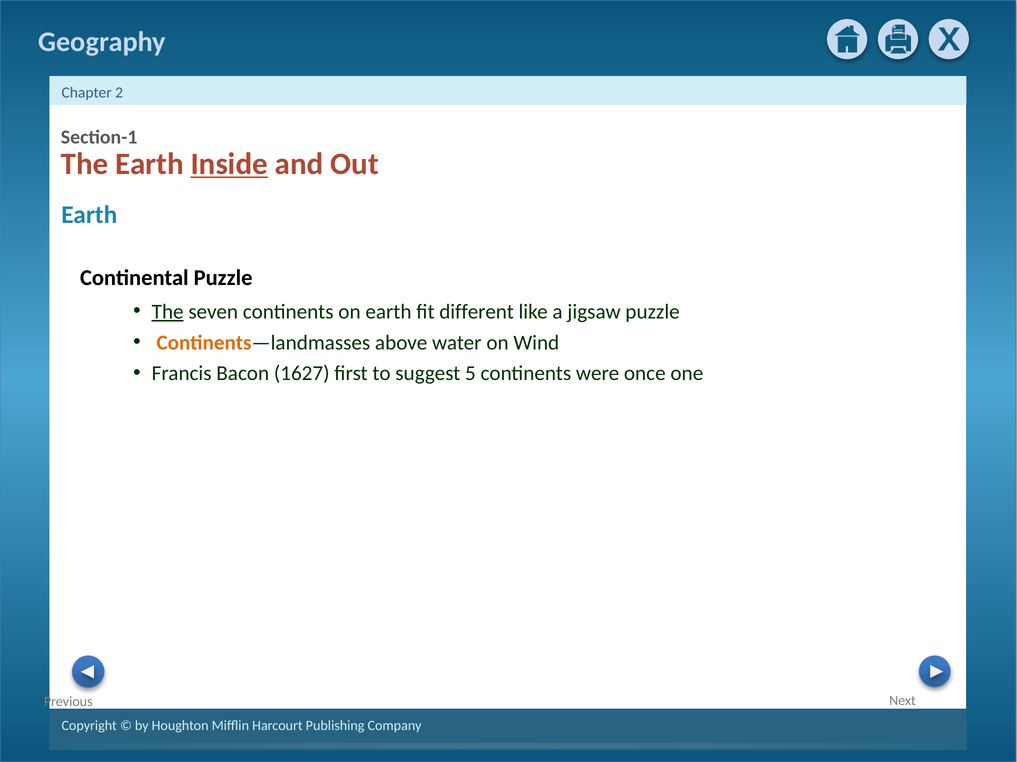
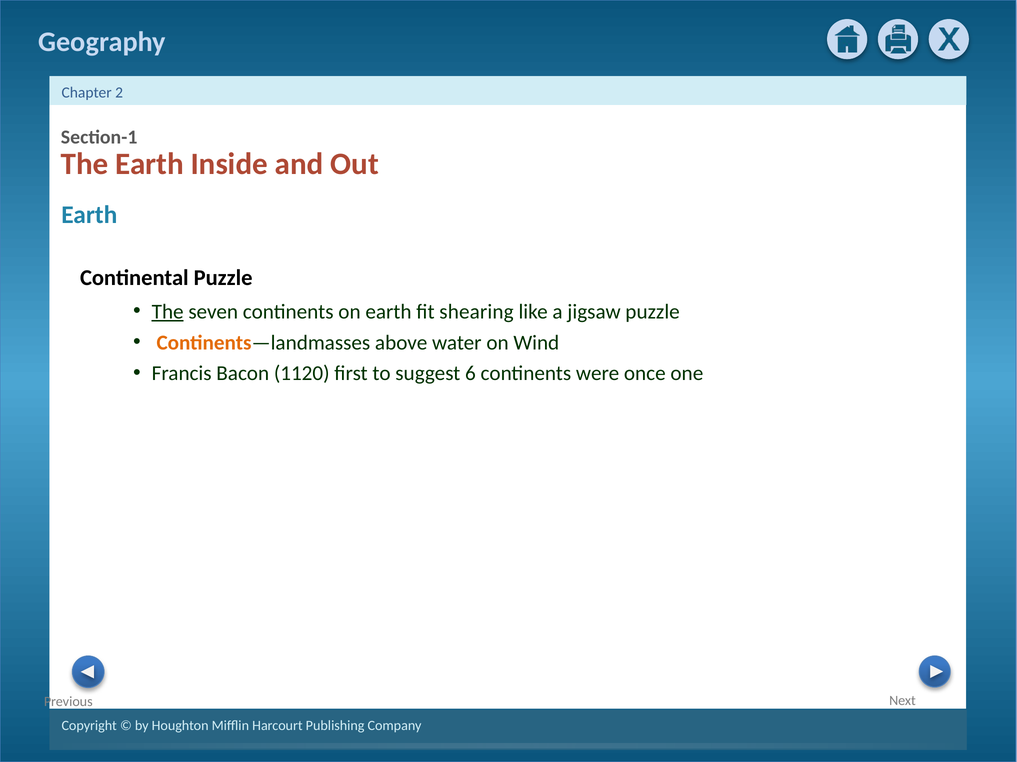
Inside underline: present -> none
different: different -> shearing
1627: 1627 -> 1120
5: 5 -> 6
